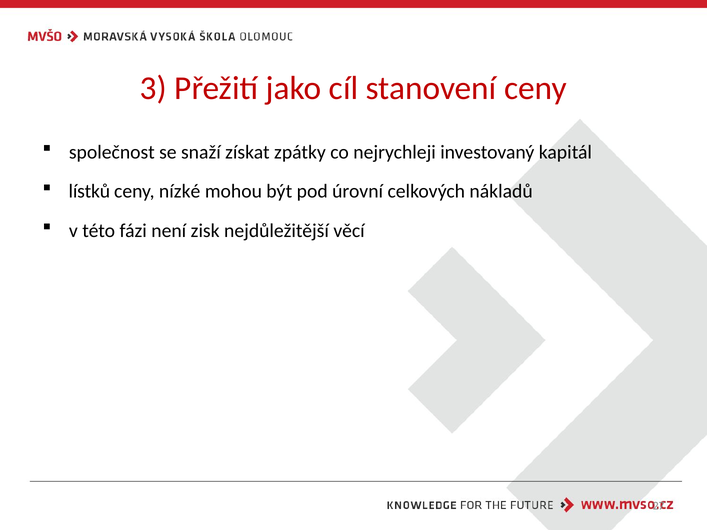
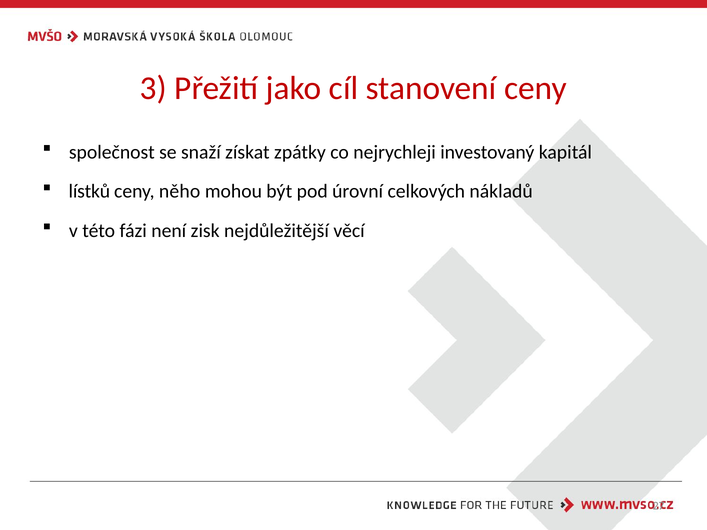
nízké: nízké -> něho
